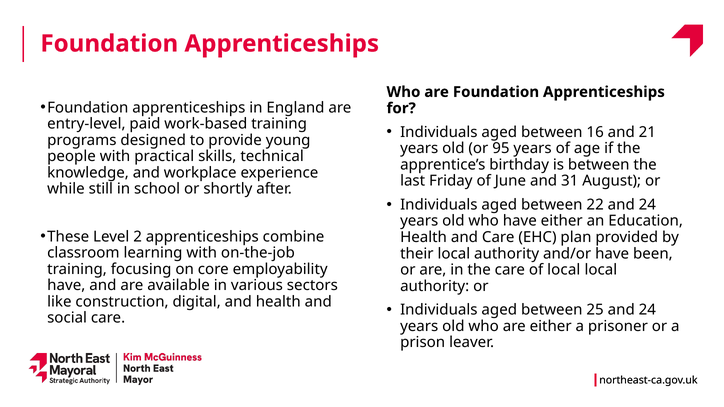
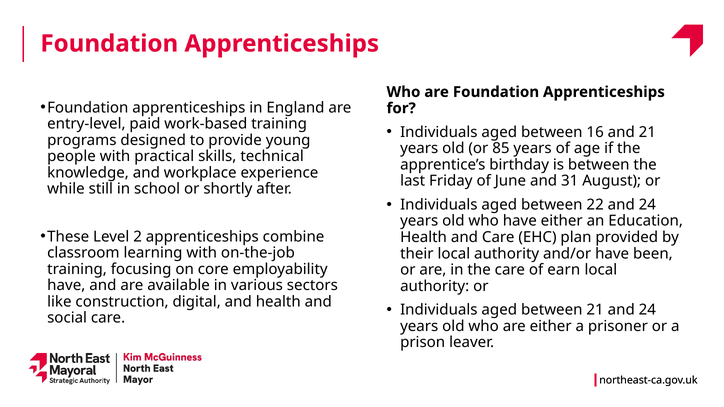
95: 95 -> 85
of local: local -> earn
between 25: 25 -> 21
